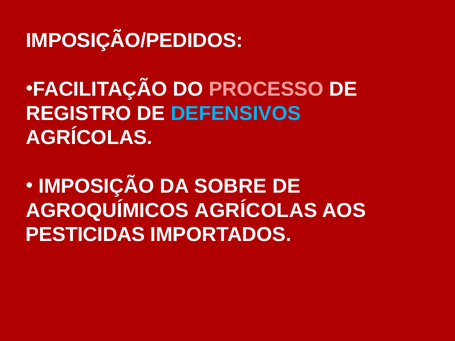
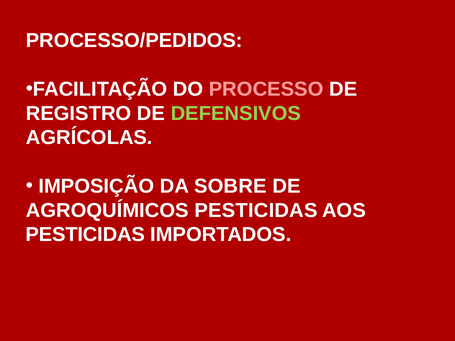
IMPOSIÇÃO/PEDIDOS: IMPOSIÇÃO/PEDIDOS -> PROCESSO/PEDIDOS
DEFENSIVOS colour: light blue -> light green
AGROQUÍMICOS AGRÍCOLAS: AGRÍCOLAS -> PESTICIDAS
